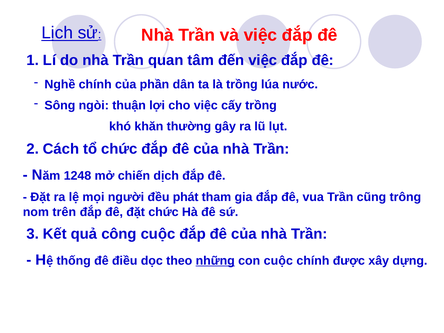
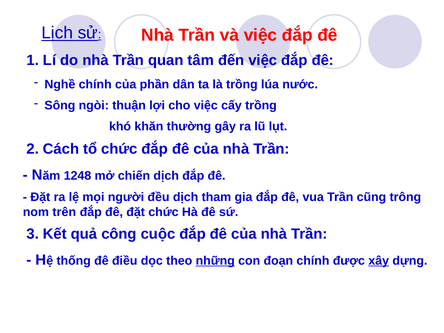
đều phát: phát -> dịch
con cuộc: cuộc -> đoạn
xây underline: none -> present
